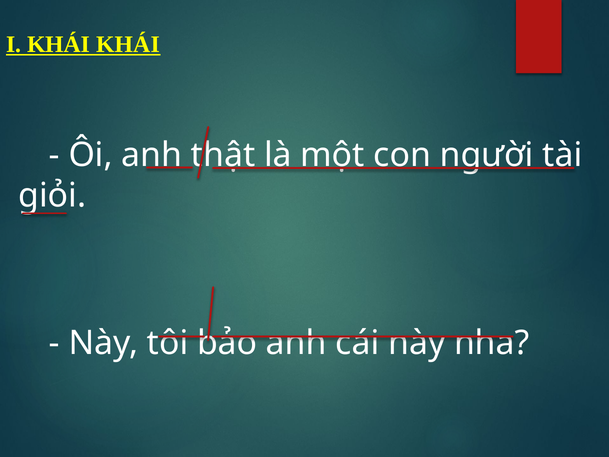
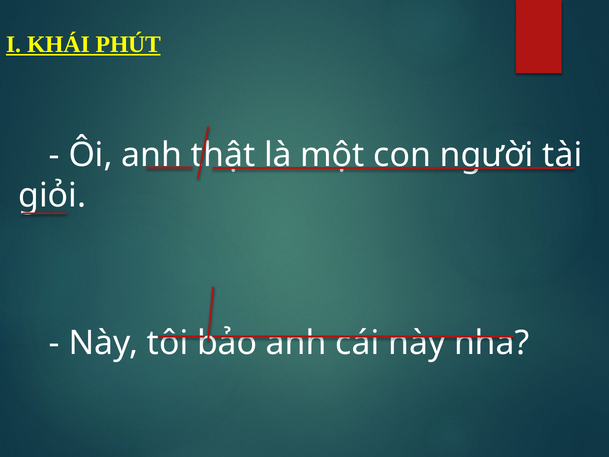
KHÁI KHÁI: KHÁI -> PHÚT
